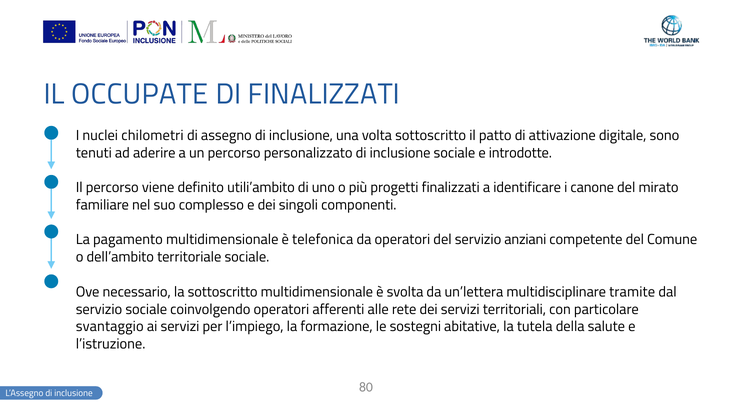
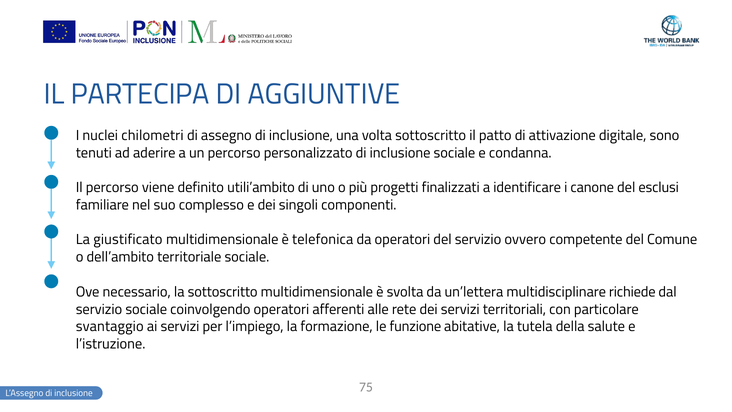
OCCUPATE: OCCUPATE -> PARTECIPA
DI FINALIZZATI: FINALIZZATI -> AGGIUNTIVE
introdotte: introdotte -> condanna
mirato: mirato -> esclusi
pagamento: pagamento -> giustificato
anziani: anziani -> ovvero
tramite: tramite -> richiede
sostegni: sostegni -> funzione
80: 80 -> 75
